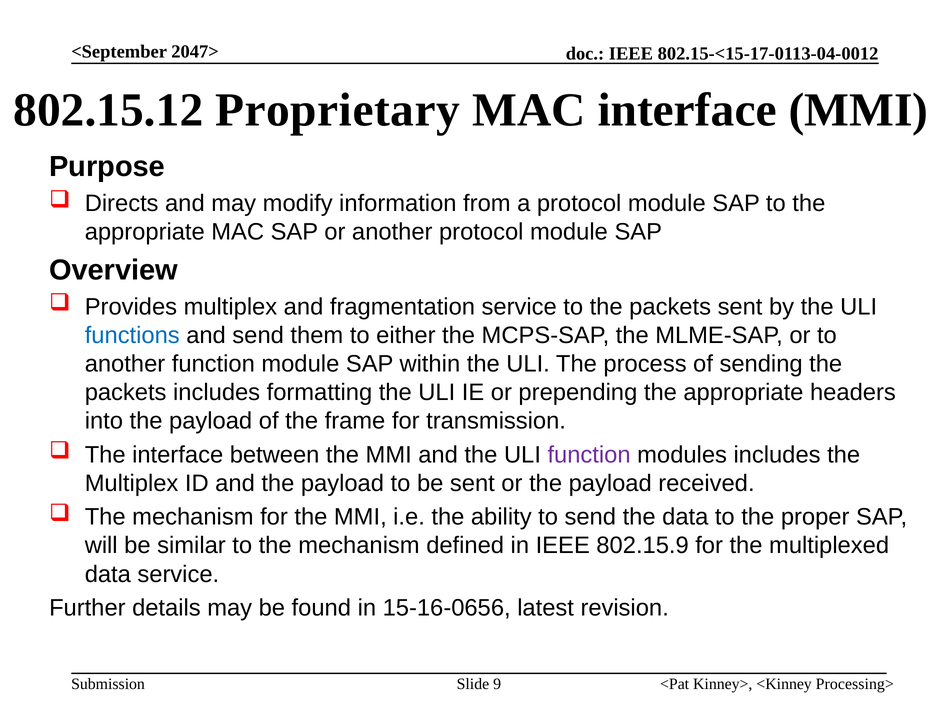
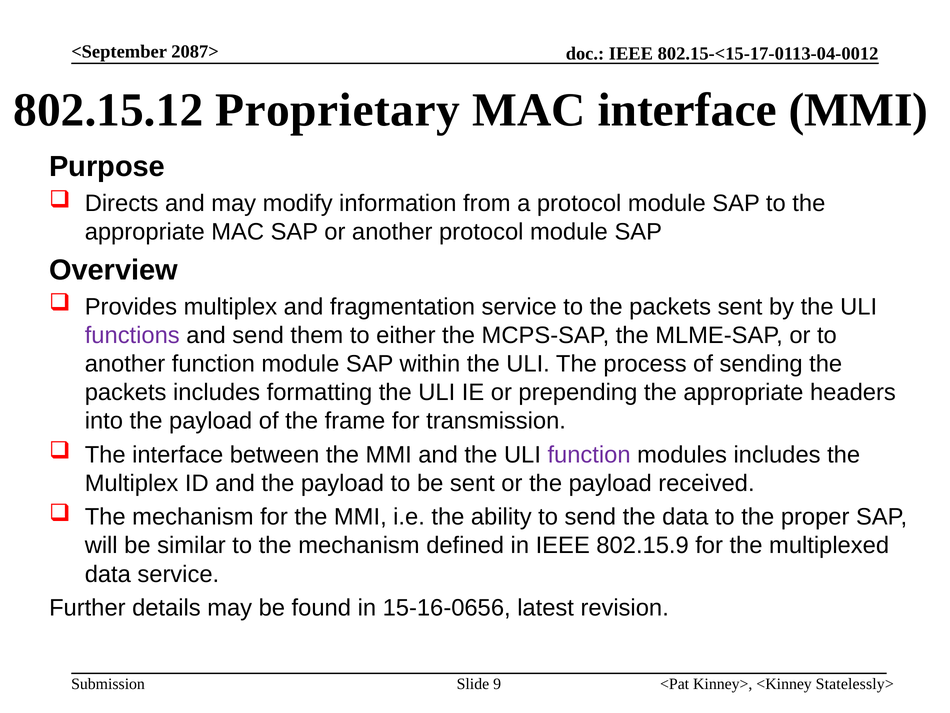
2047>: 2047> -> 2087>
functions colour: blue -> purple
Processing>: Processing> -> Statelessly>
